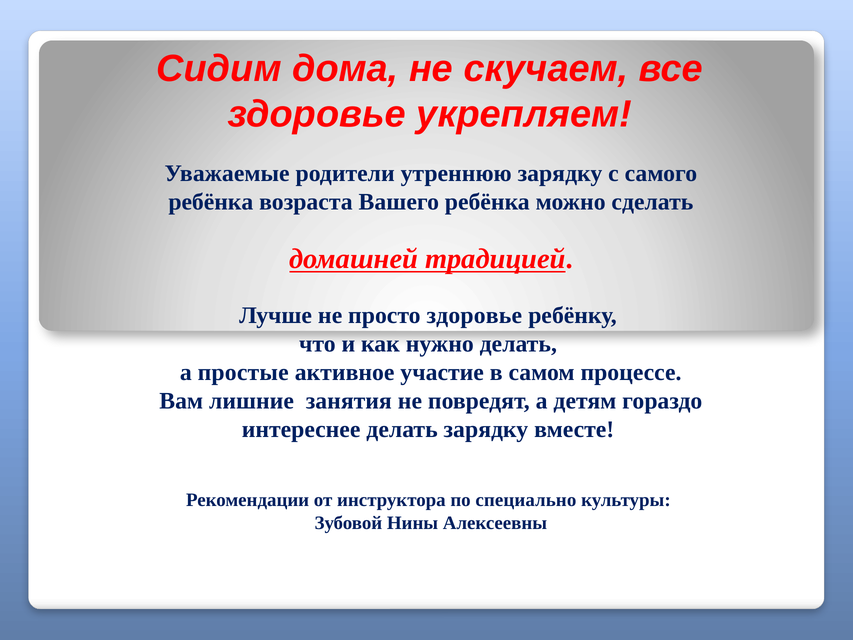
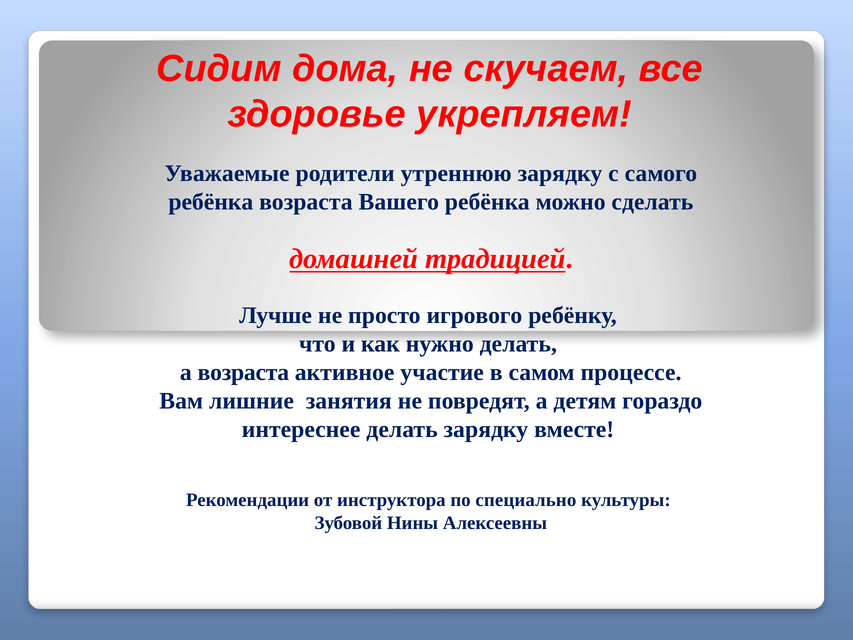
просто здоровье: здоровье -> игрового
а простые: простые -> возраста
